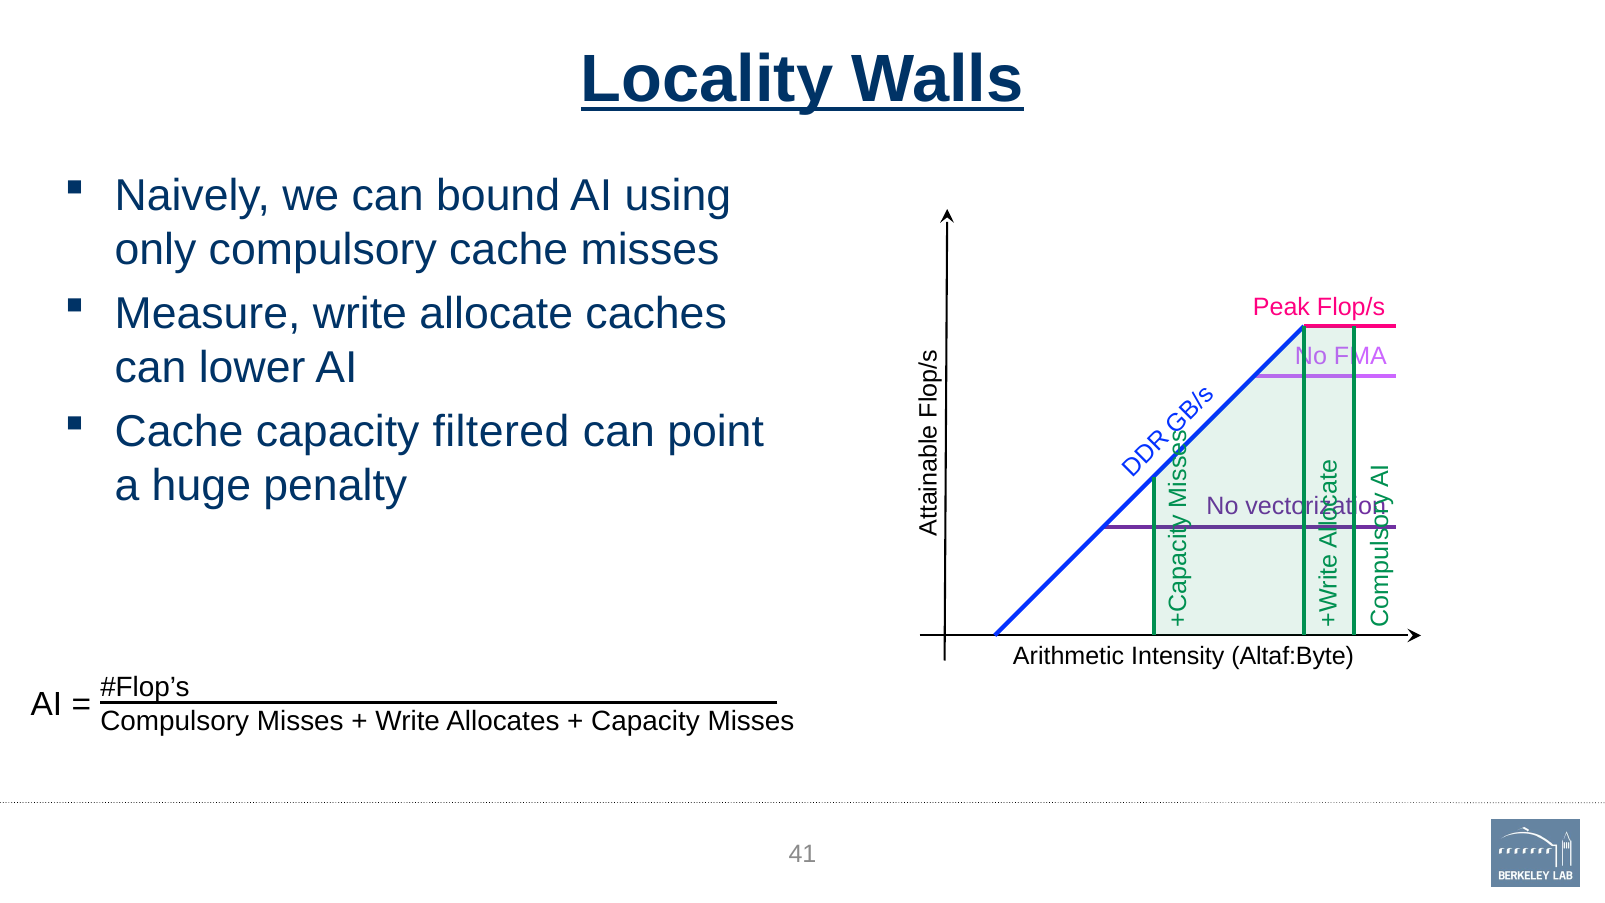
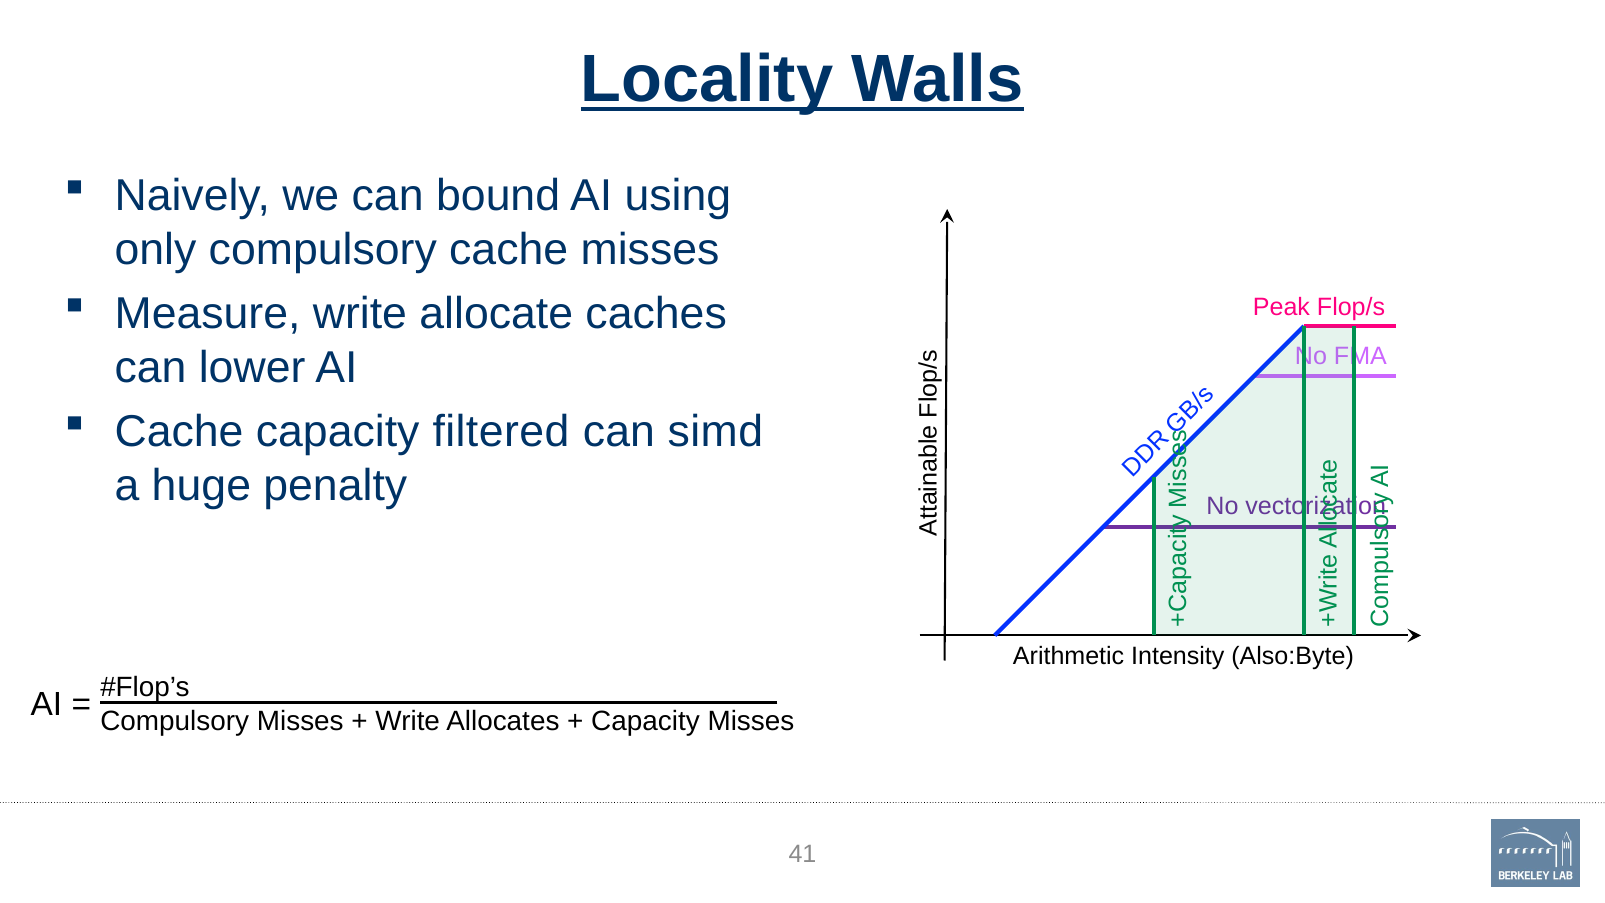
point: point -> simd
Altaf:Byte: Altaf:Byte -> Also:Byte
